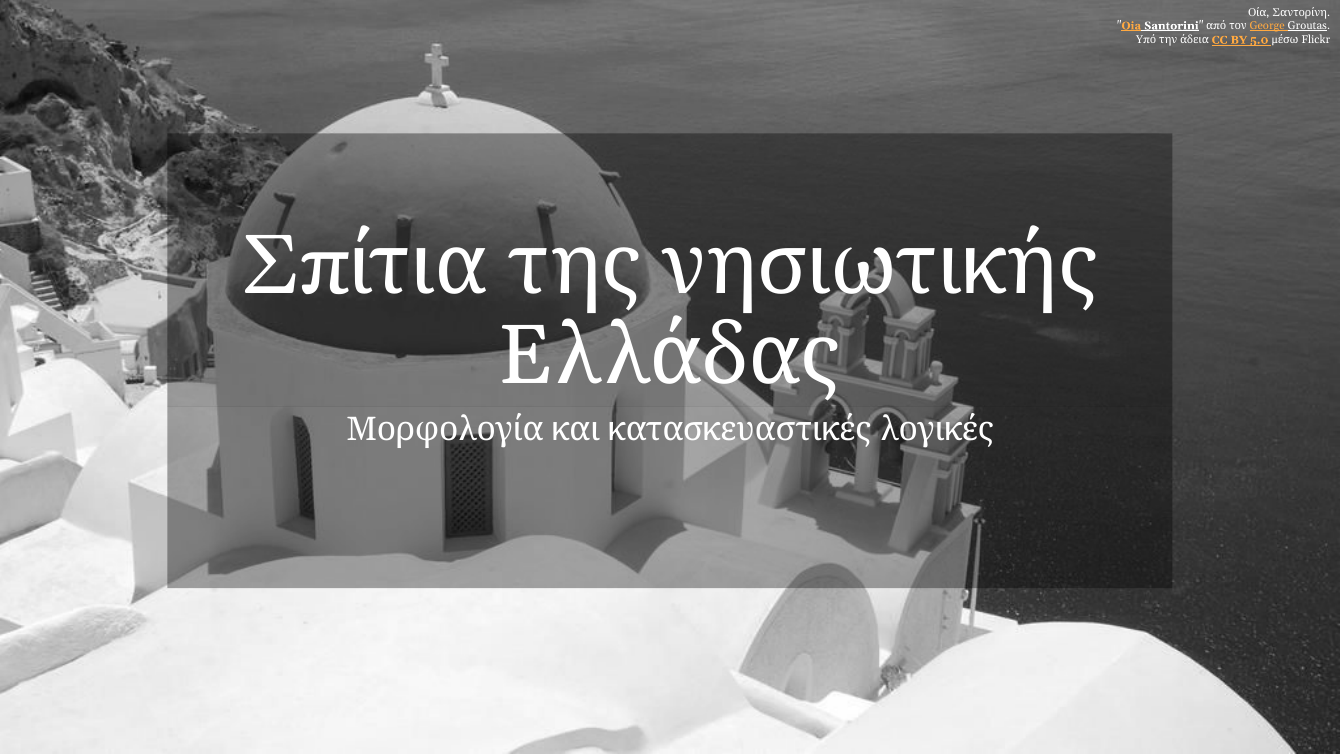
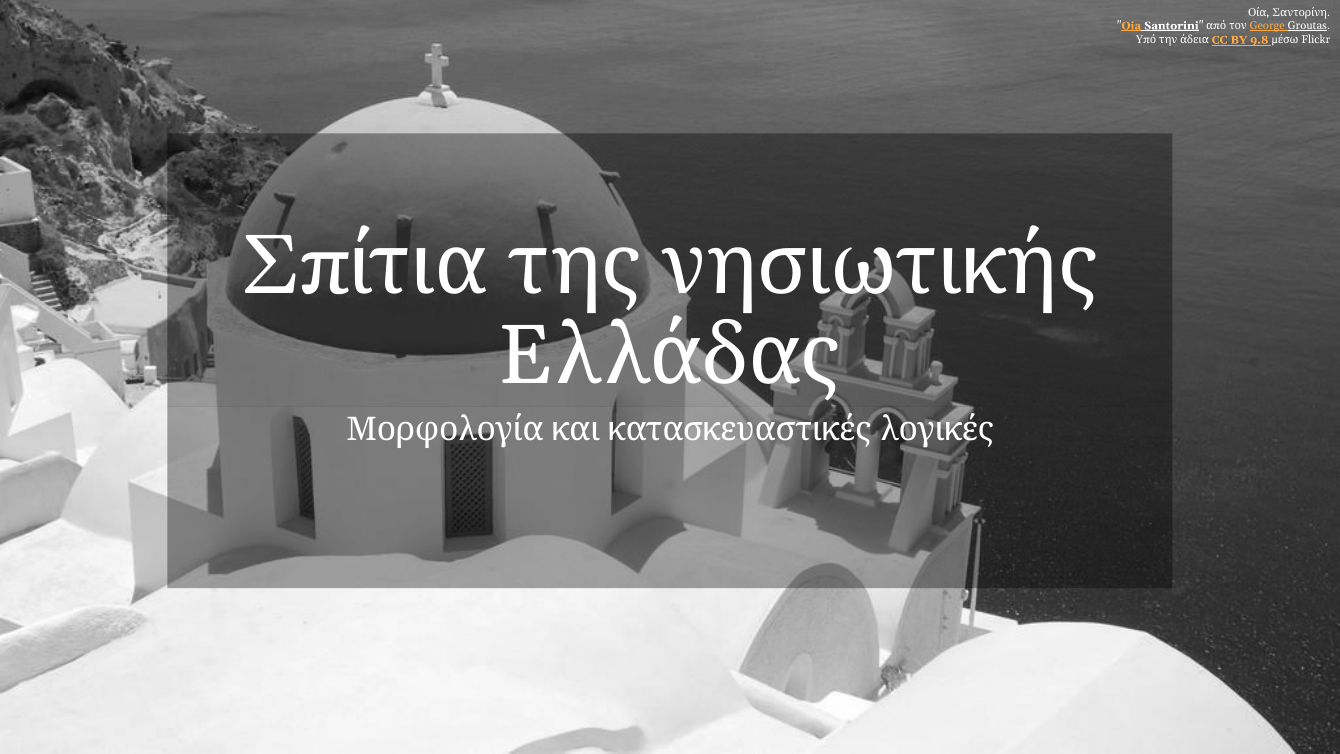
5.0: 5.0 -> 9.8
